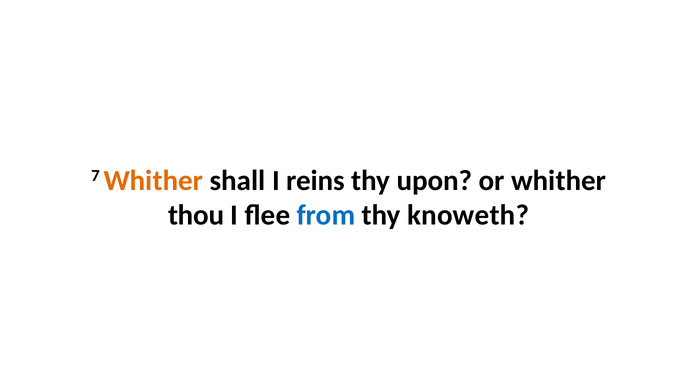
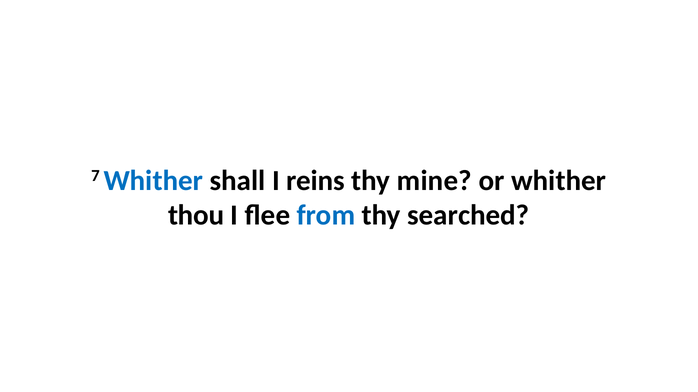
Whither at (153, 181) colour: orange -> blue
upon: upon -> mine
knoweth: knoweth -> searched
